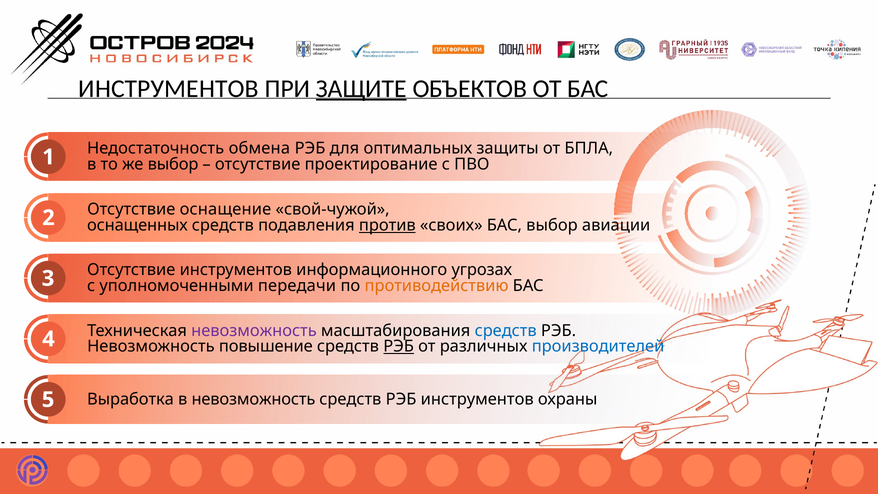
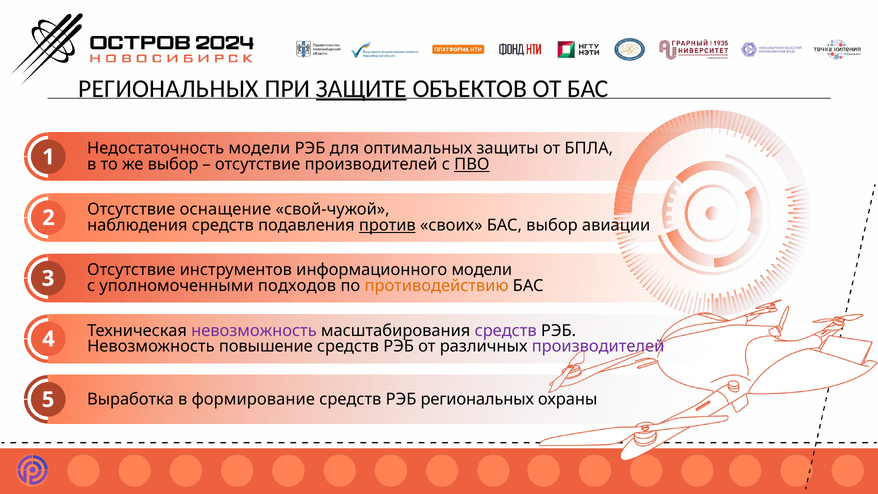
ИНСТРУМЕНТОВ at (169, 89): ИНСТРУМЕНТОВ -> РЕГИОНАЛЬНЫХ
Недостаточность обмена: обмена -> модели
отсутствие проектирование: проектирование -> производителей
ПВО underline: none -> present
оснащенных: оснащенных -> наблюдения
информационного угрозах: угрозах -> модели
передачи: передачи -> подходов
средств at (506, 331) colour: blue -> purple
РЭБ at (399, 346) underline: present -> none
производителей at (598, 346) colour: blue -> purple
в невозможность: невозможность -> формирование
РЭБ инструментов: инструментов -> региональных
